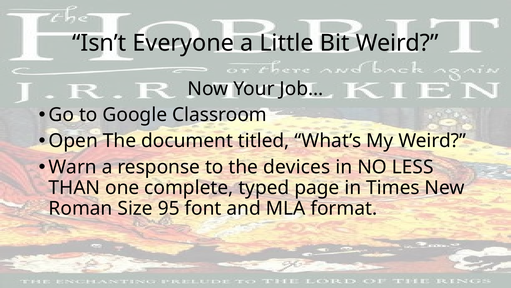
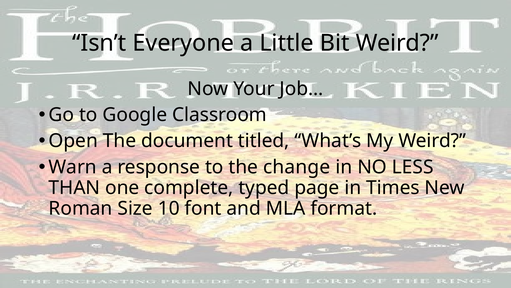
devices: devices -> change
95: 95 -> 10
